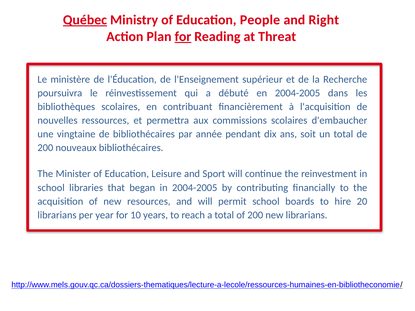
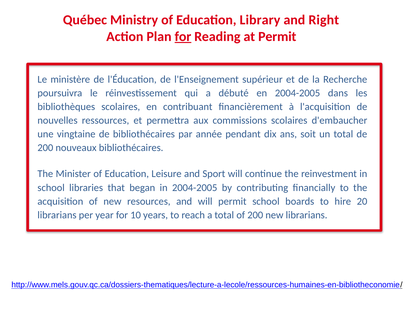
Québec underline: present -> none
People: People -> Library
at Threat: Threat -> Permit
